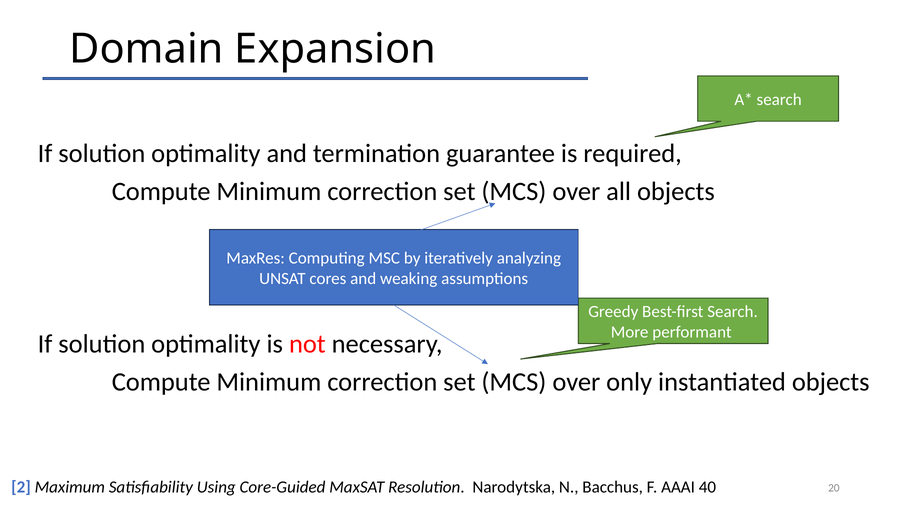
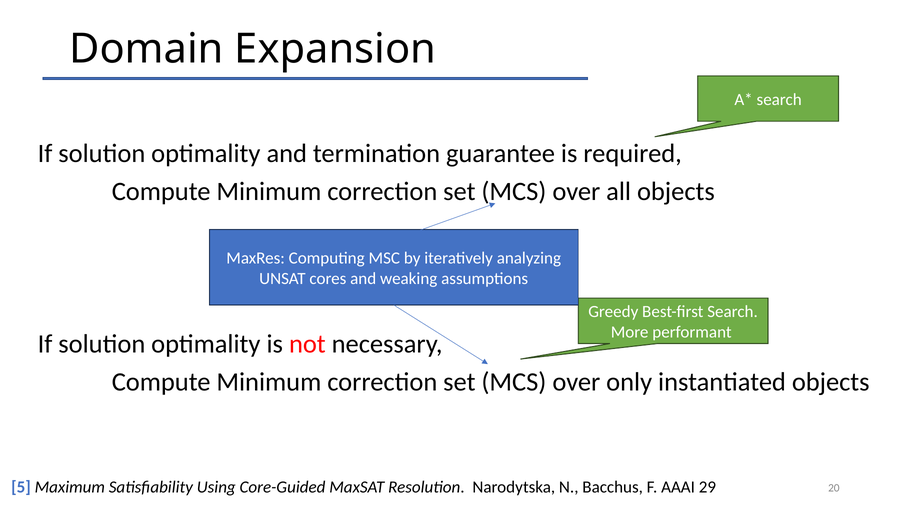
2: 2 -> 5
40: 40 -> 29
